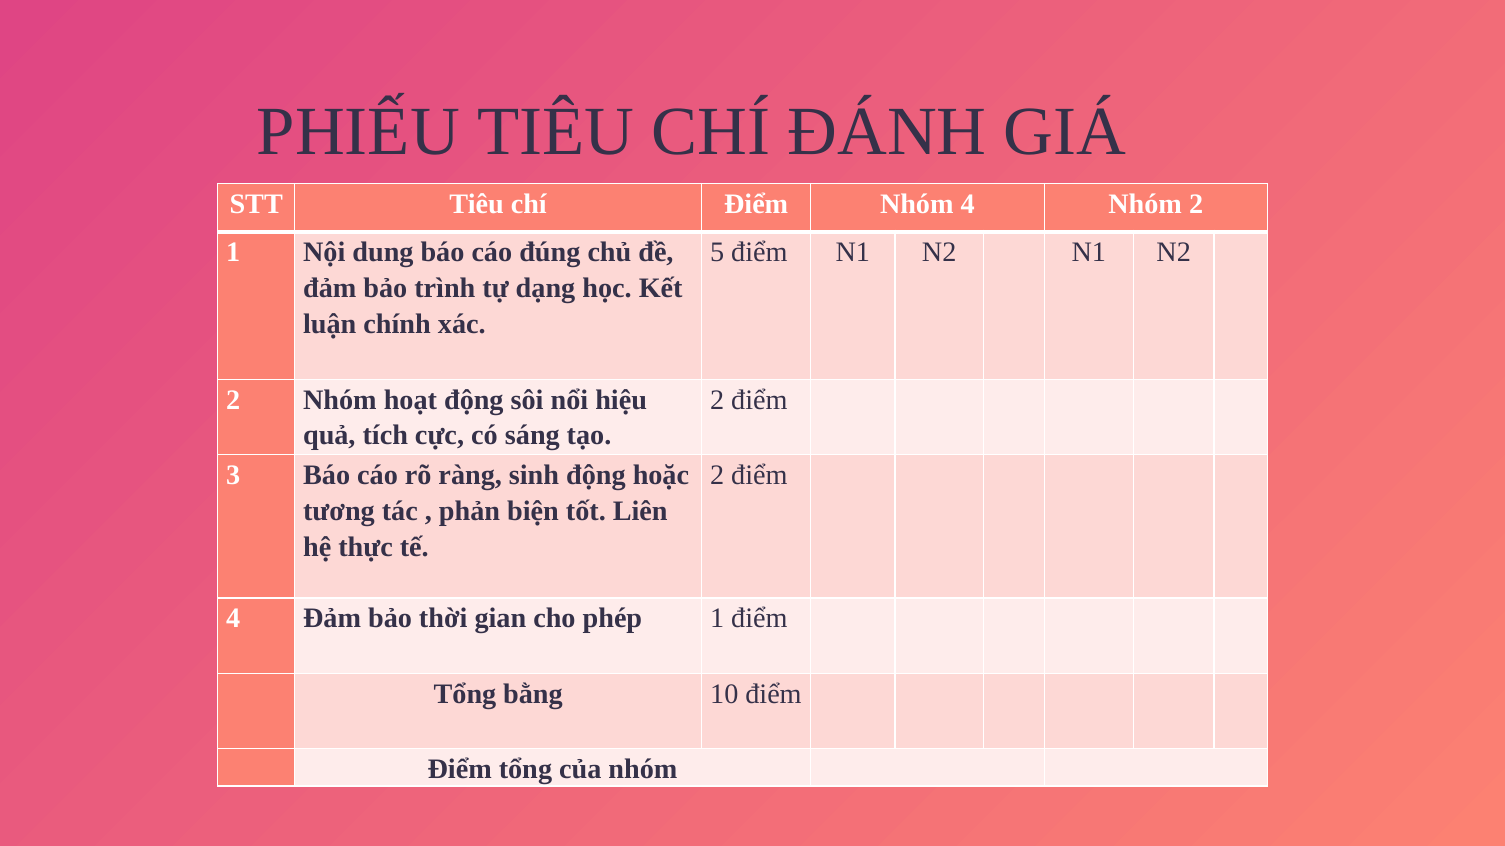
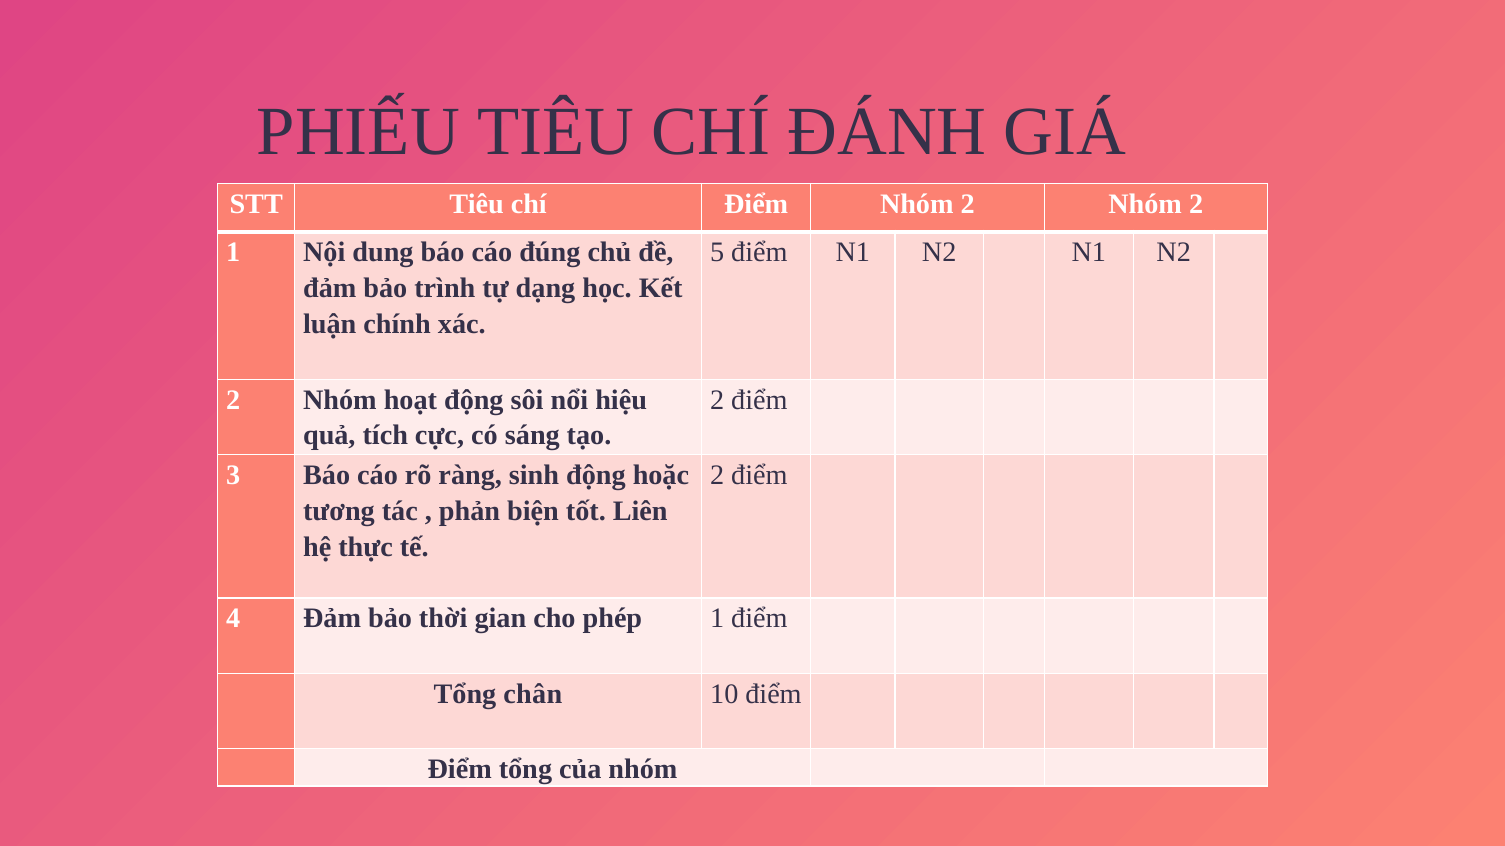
Điểm Nhóm 4: 4 -> 2
bằng: bằng -> chân
